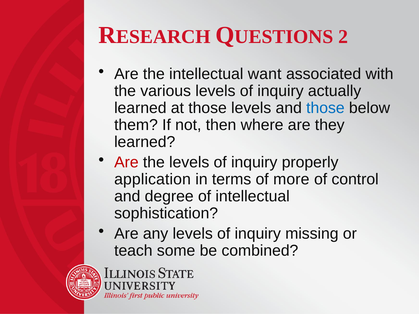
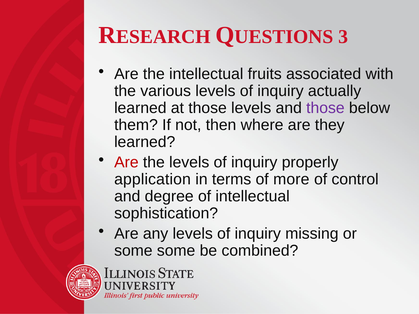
2: 2 -> 3
want: want -> fruits
those at (325, 108) colour: blue -> purple
teach at (133, 251): teach -> some
